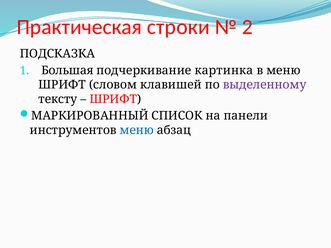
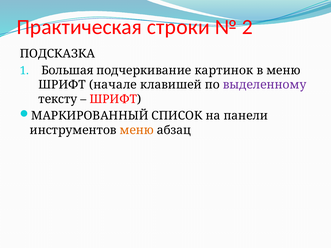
картинка: картинка -> картинок
словом: словом -> начале
меню at (137, 130) colour: blue -> orange
